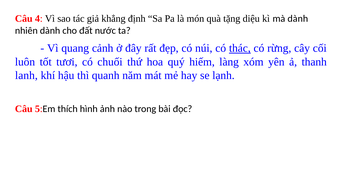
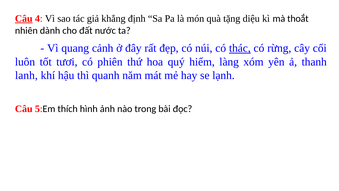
Câu at (24, 19) underline: none -> present
mà dành: dành -> thoắt
chuối: chuối -> phiên
